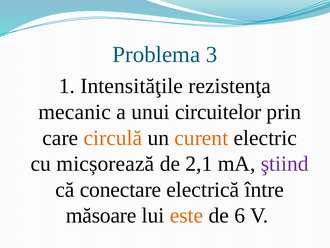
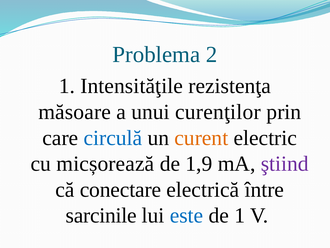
3: 3 -> 2
mecanic: mecanic -> măsoare
circuitelor: circuitelor -> curenţilor
circulă colour: orange -> blue
2,1: 2,1 -> 1,9
măsoare: măsoare -> sarcinile
este colour: orange -> blue
de 6: 6 -> 1
